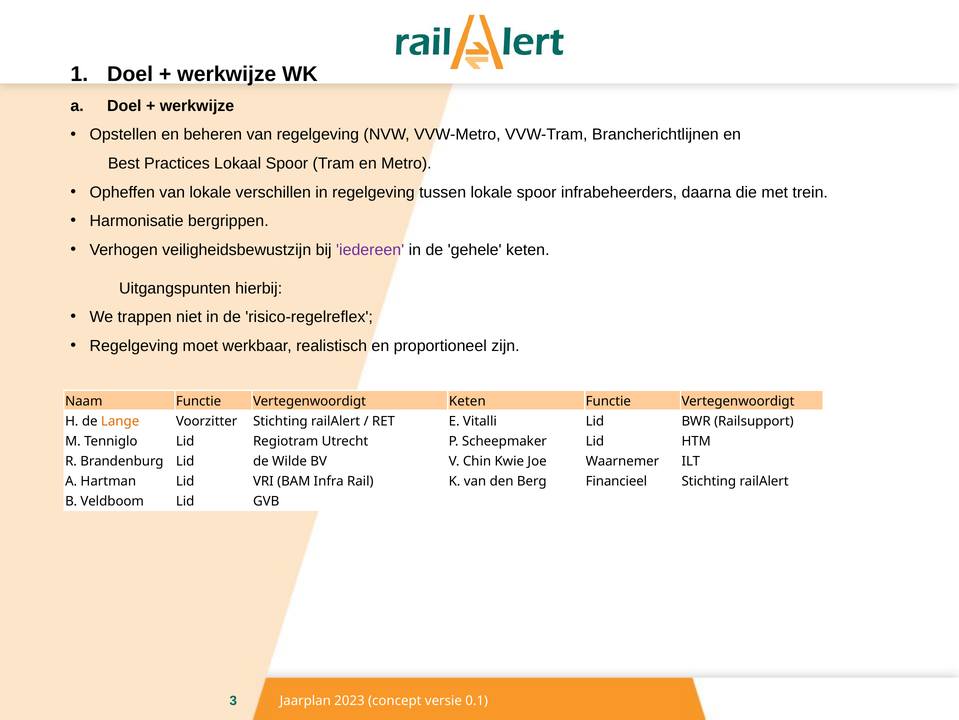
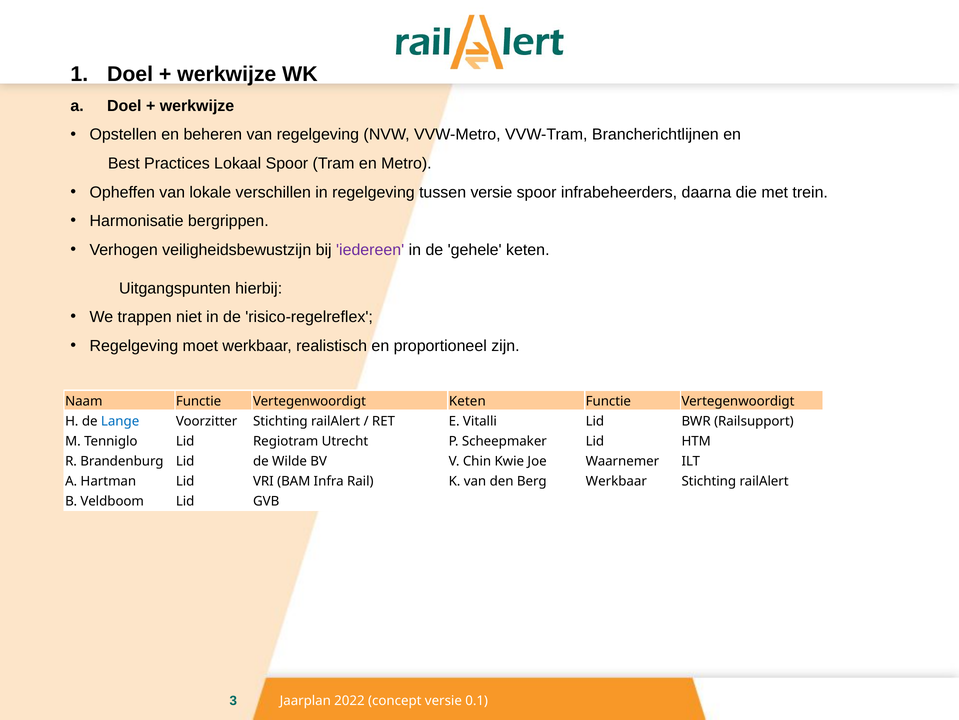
tussen lokale: lokale -> versie
Lange colour: orange -> blue
Berg Financieel: Financieel -> Werkbaar
2023: 2023 -> 2022
